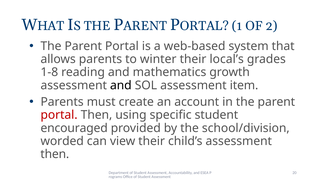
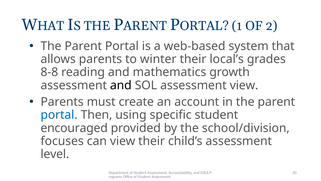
1-8: 1-8 -> 8-8
assessment item: item -> view
portal at (59, 115) colour: red -> blue
worded: worded -> focuses
then at (55, 154): then -> level
